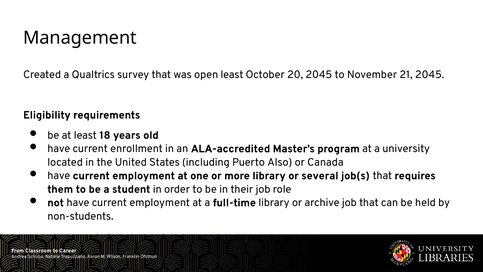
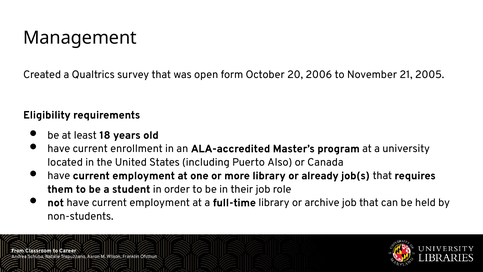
open least: least -> form
20 2045: 2045 -> 2006
21 2045: 2045 -> 2005
several: several -> already
